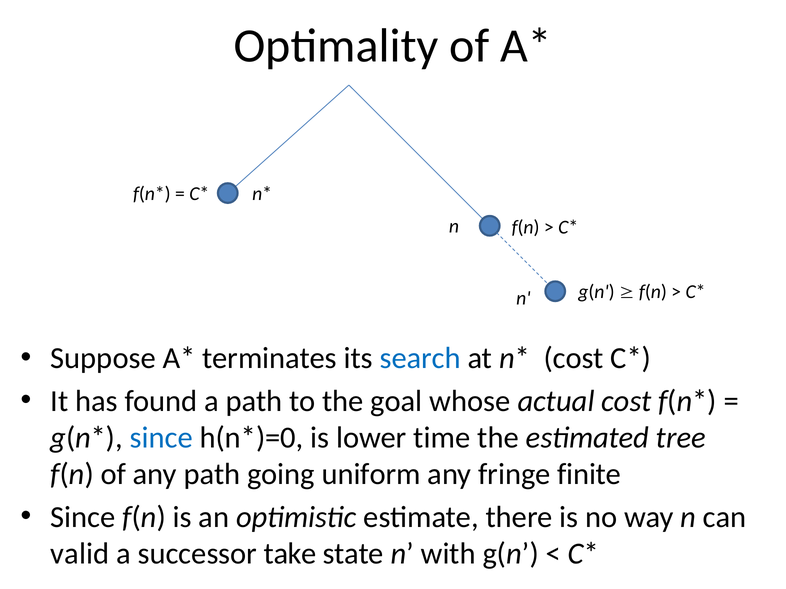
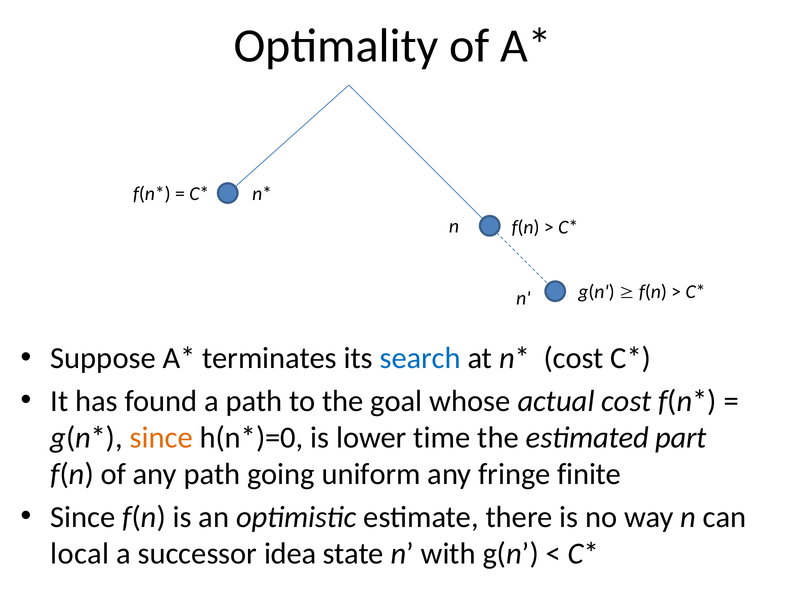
since at (161, 438) colour: blue -> orange
tree: tree -> part
valid: valid -> local
take: take -> idea
